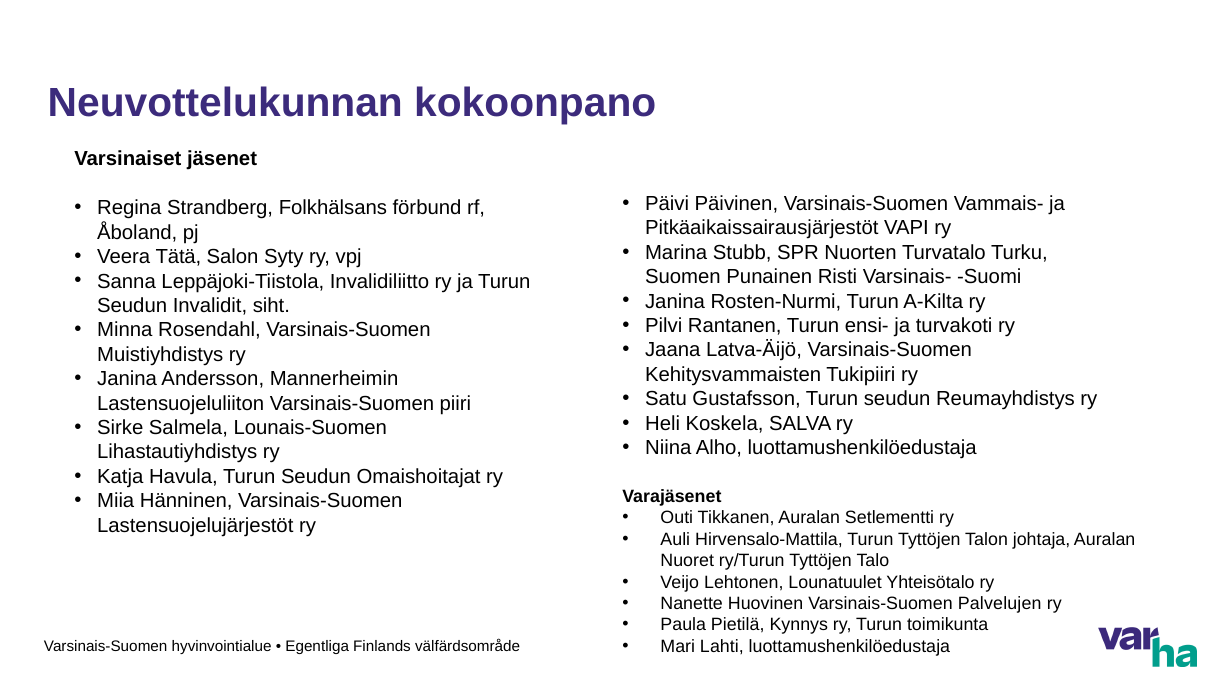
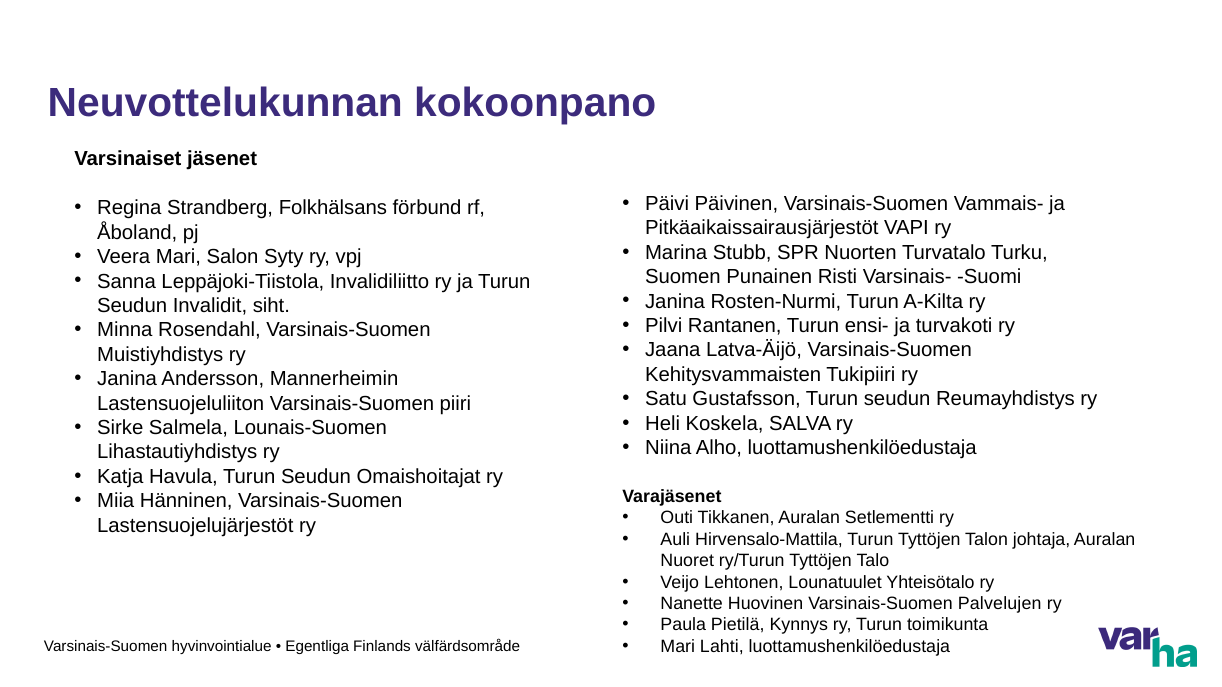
Veera Tätä: Tätä -> Mari
